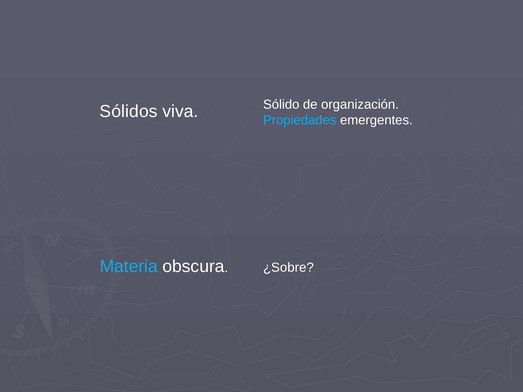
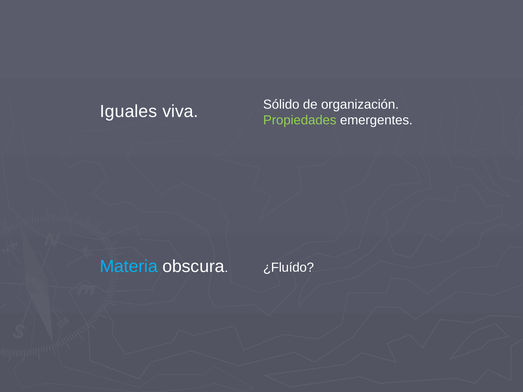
Sólidos: Sólidos -> Iguales
Propiedades colour: light blue -> light green
¿Sobre: ¿Sobre -> ¿Fluído
